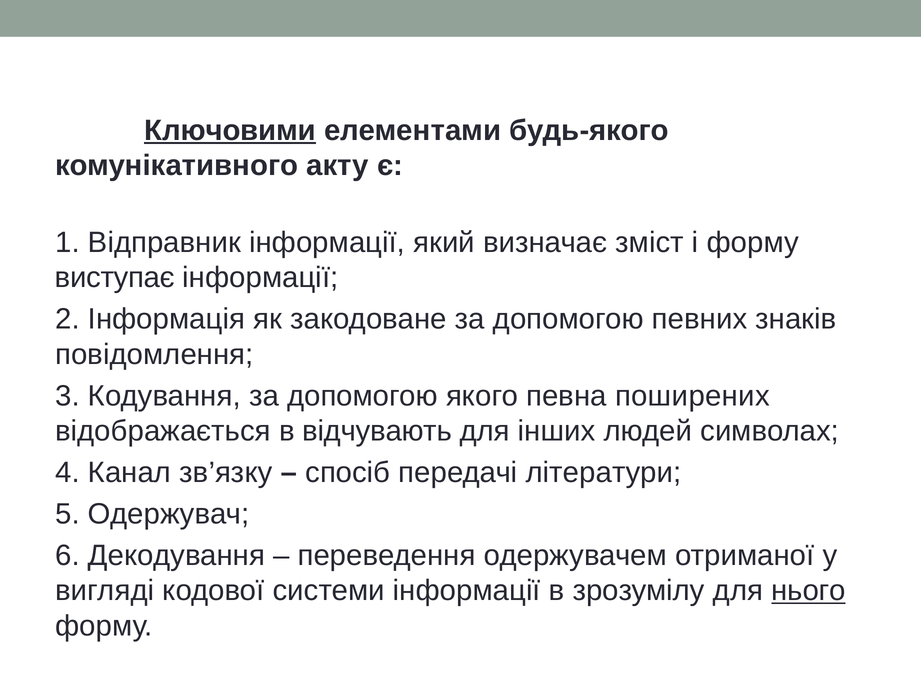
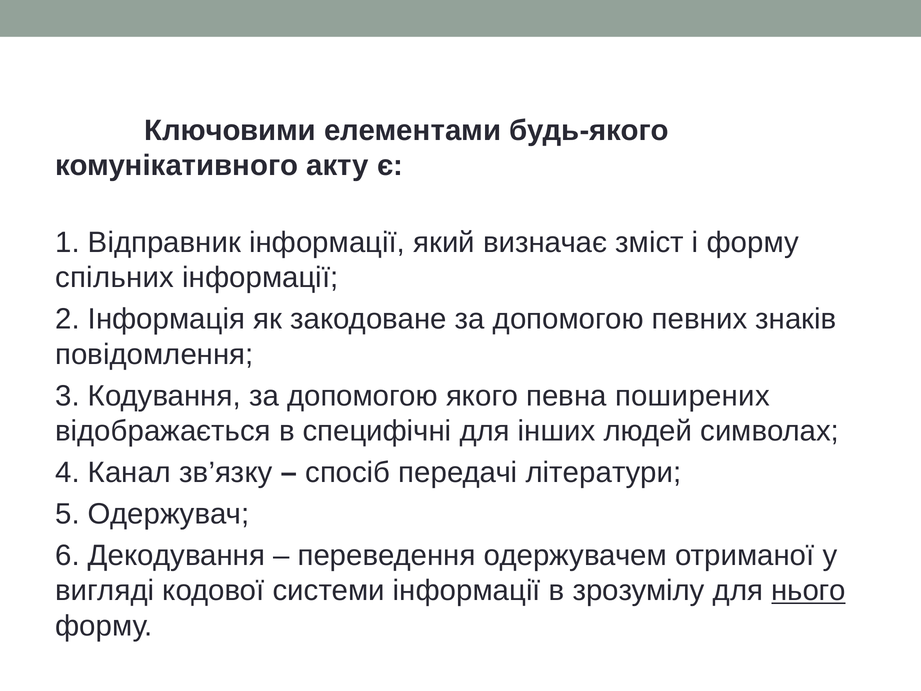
Ключовими underline: present -> none
виступає: виступає -> спільних
відчувають: відчувають -> специфічні
